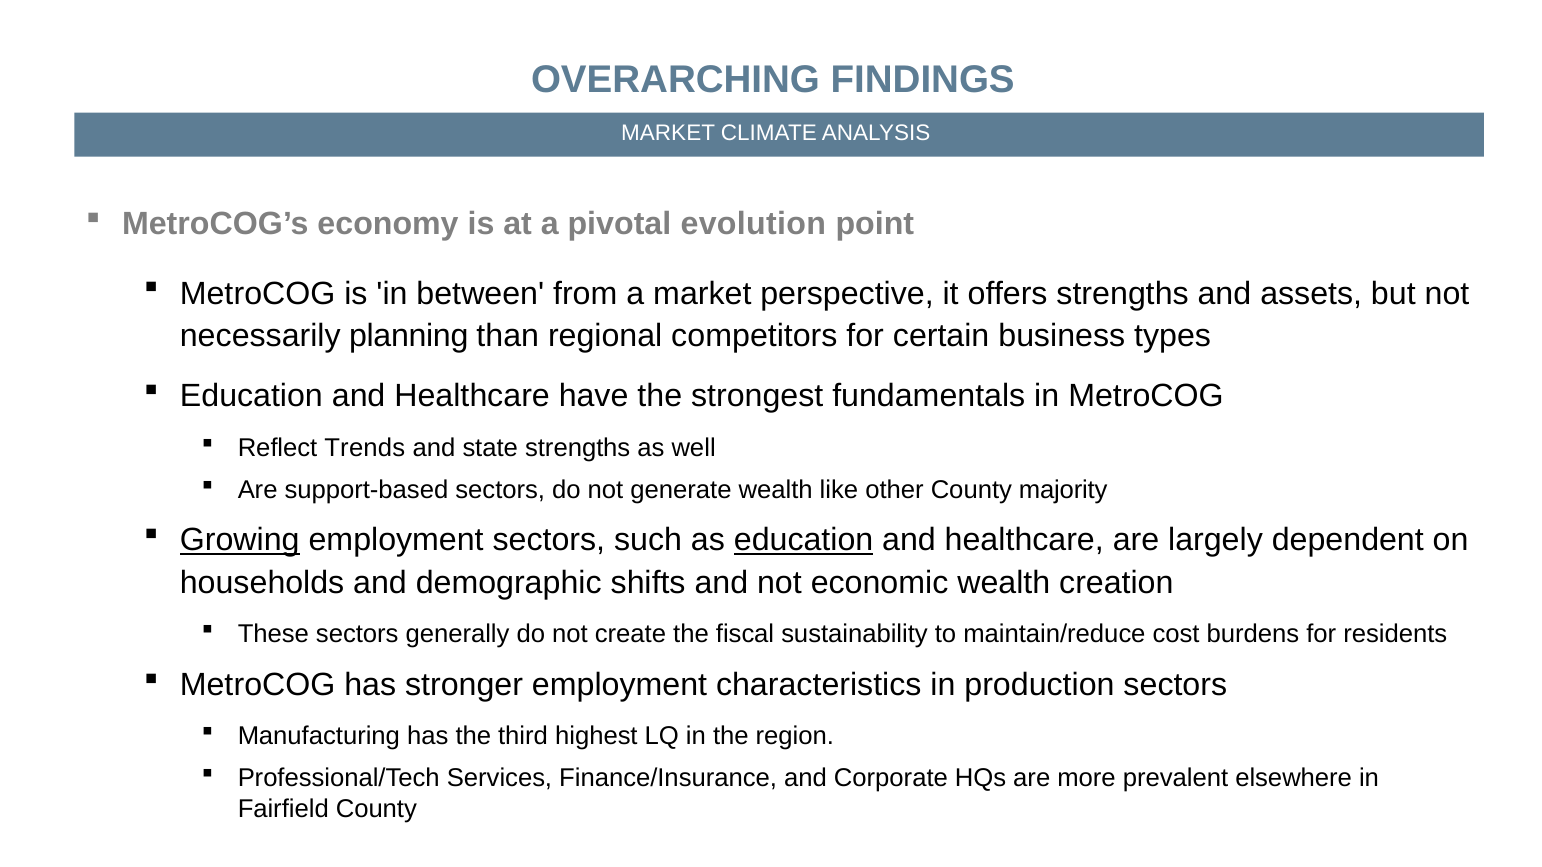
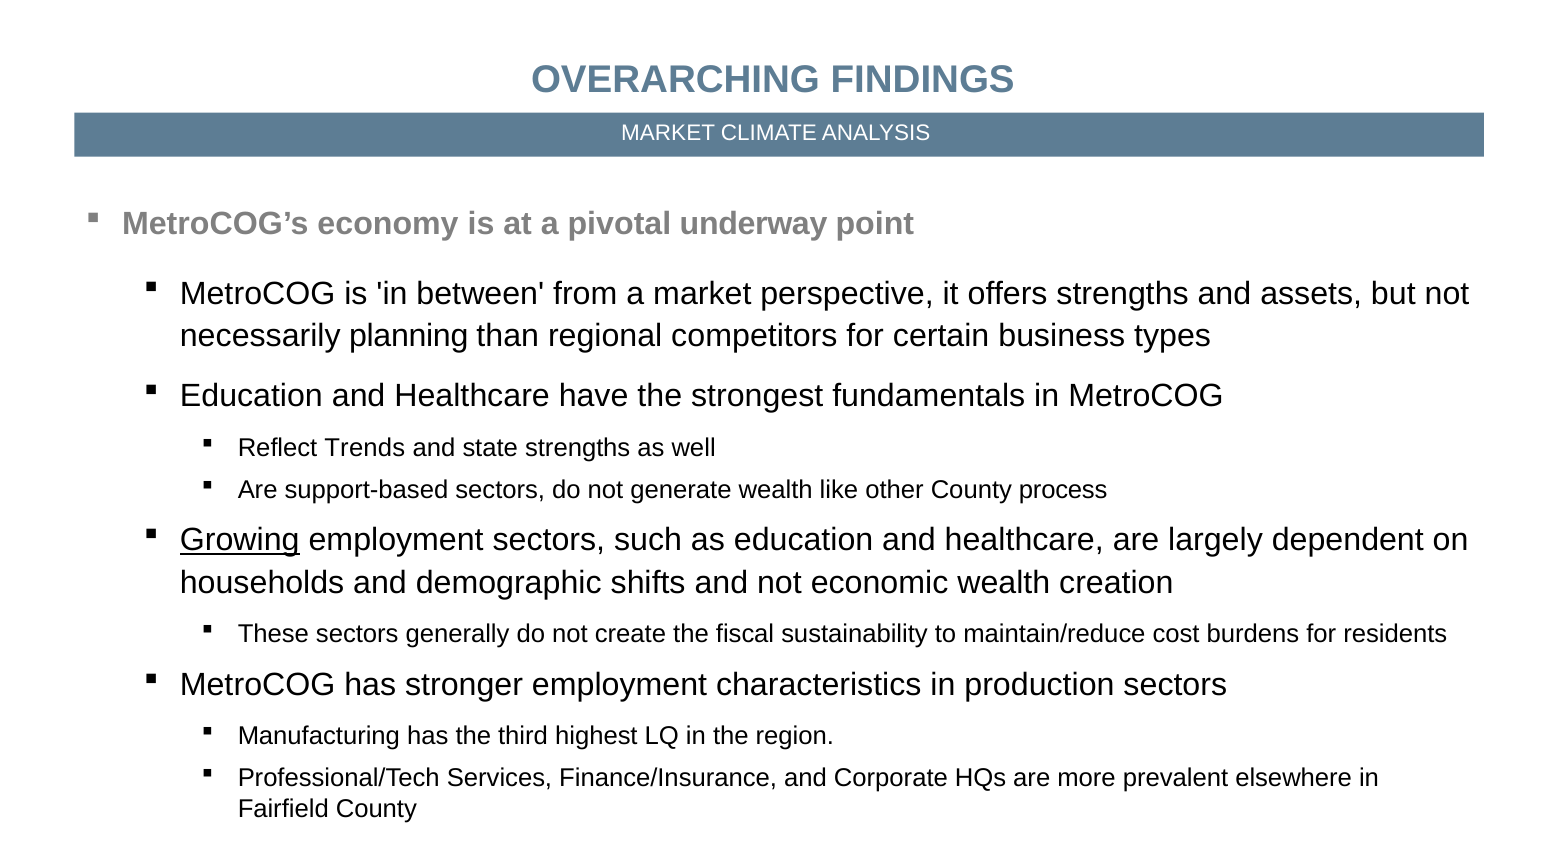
evolution: evolution -> underway
majority: majority -> process
education at (804, 540) underline: present -> none
